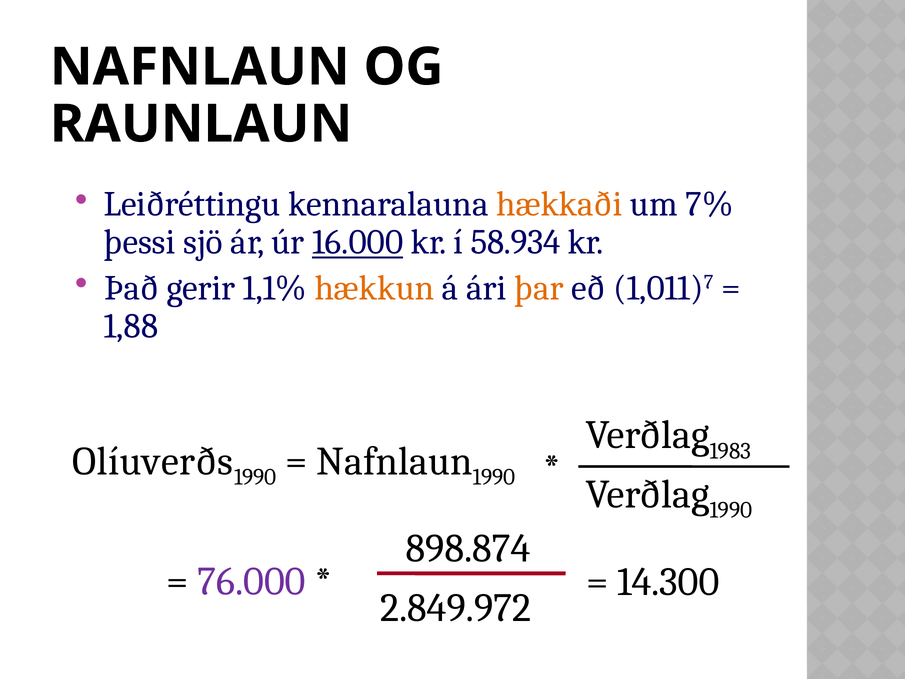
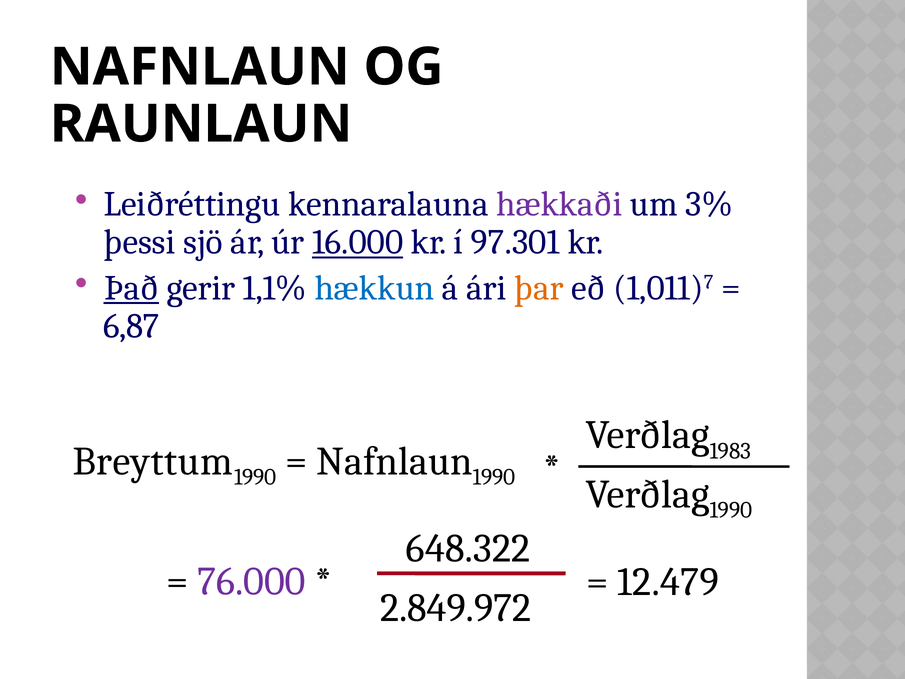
hækkaði colour: orange -> purple
7%: 7% -> 3%
58.934: 58.934 -> 97.301
Það underline: none -> present
hækkun colour: orange -> blue
1,88: 1,88 -> 6,87
Olíuverðs: Olíuverðs -> Breyttum
898.874: 898.874 -> 648.322
14.300: 14.300 -> 12.479
